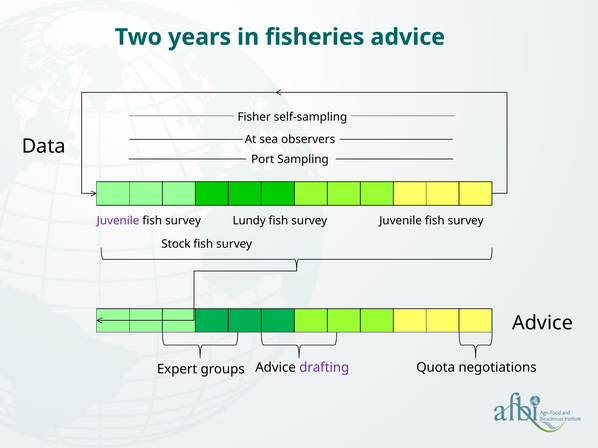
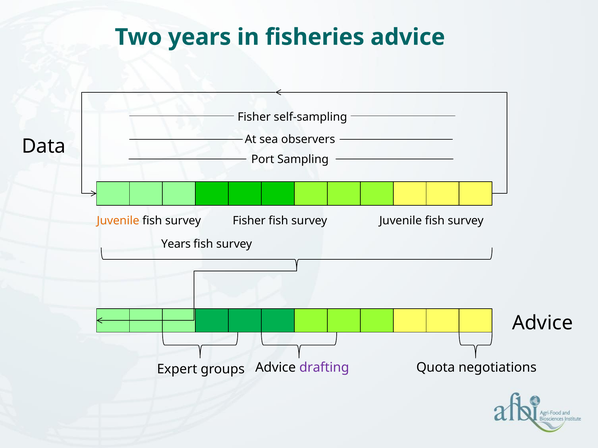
Juvenile at (118, 221) colour: purple -> orange
survey Lundy: Lundy -> Fisher
Stock at (176, 244): Stock -> Years
